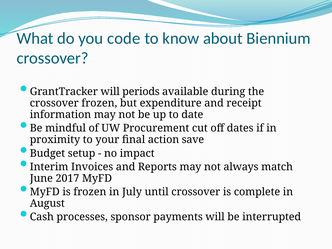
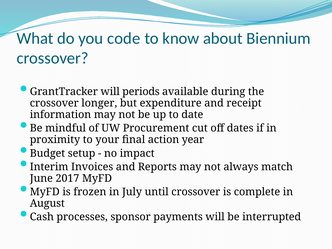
crossover frozen: frozen -> longer
save: save -> year
